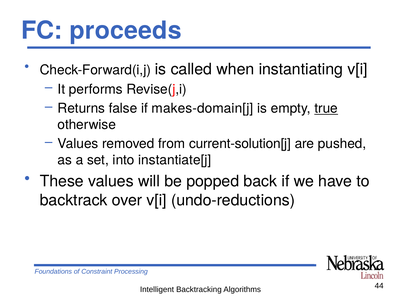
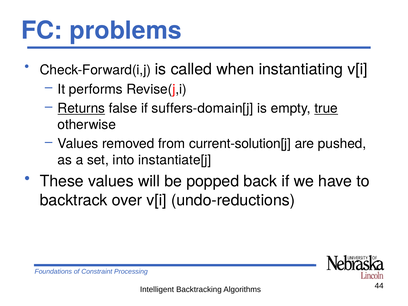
proceeds: proceeds -> problems
Returns underline: none -> present
makes-domain[j: makes-domain[j -> suffers-domain[j
